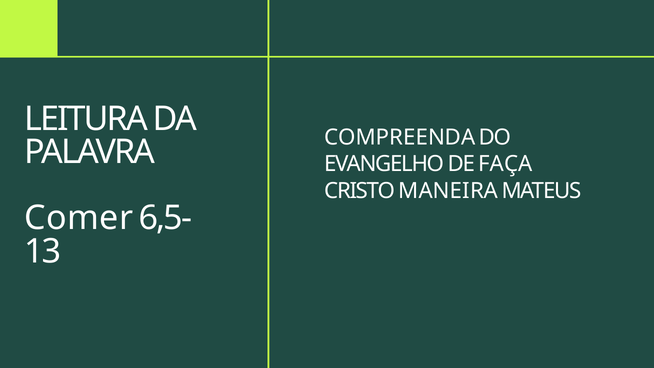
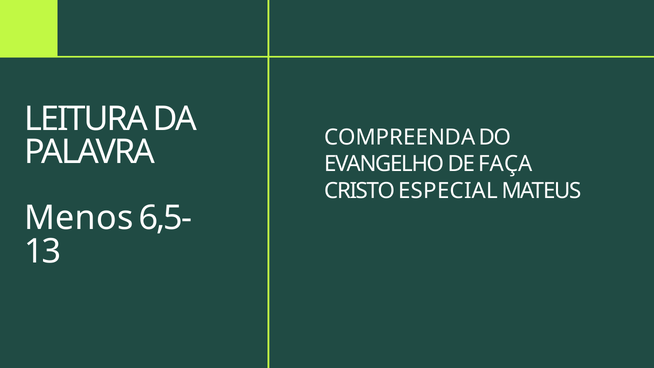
MANEIRA: MANEIRA -> ESPECIAL
Comer: Comer -> Menos
